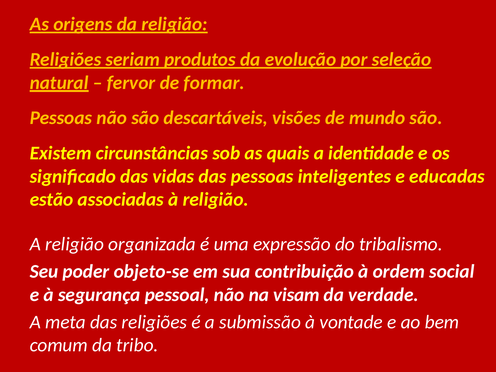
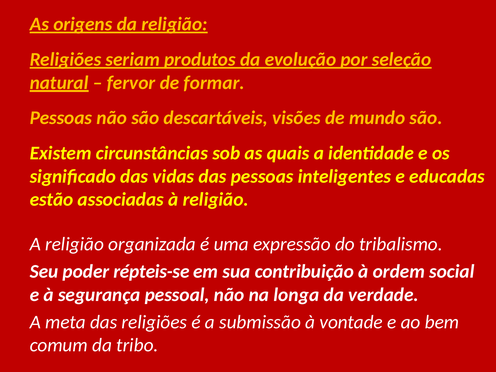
objeto-se: objeto-se -> répteis-se
visam: visam -> longa
